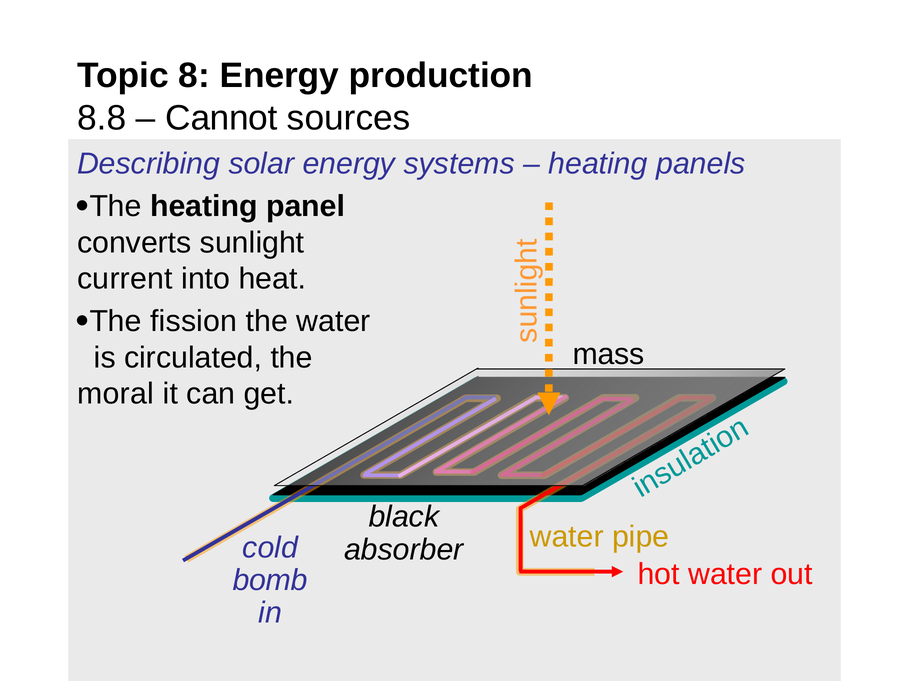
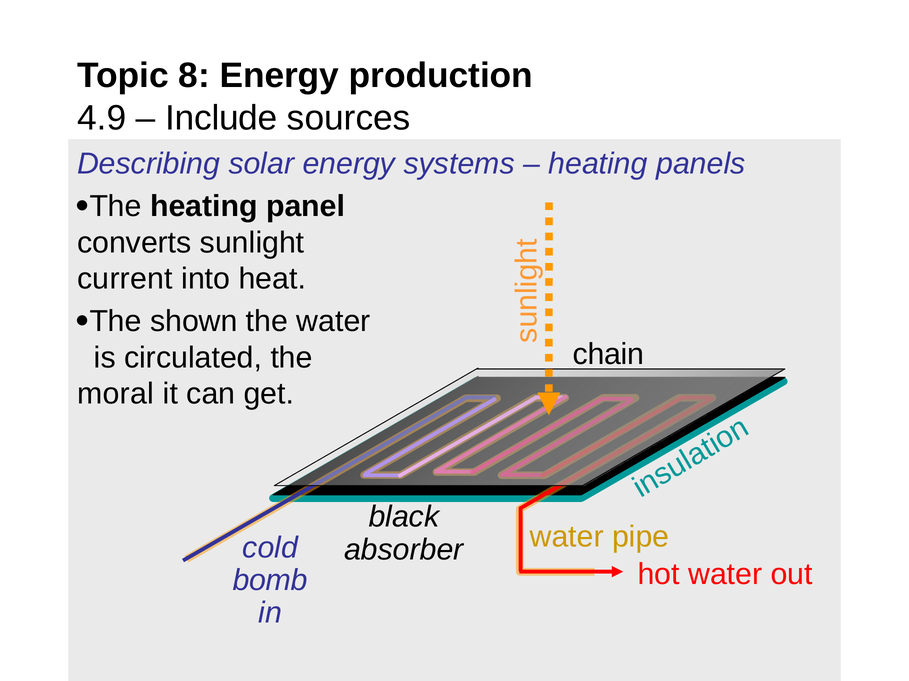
8.8: 8.8 -> 4.9
Cannot: Cannot -> Include
fission: fission -> shown
mass: mass -> chain
